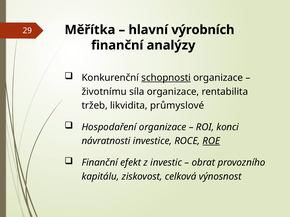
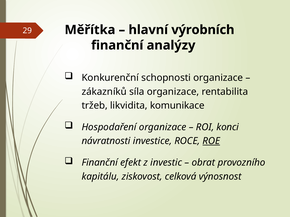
schopnosti underline: present -> none
životnímu: životnímu -> zákazníků
průmyslové: průmyslové -> komunikace
